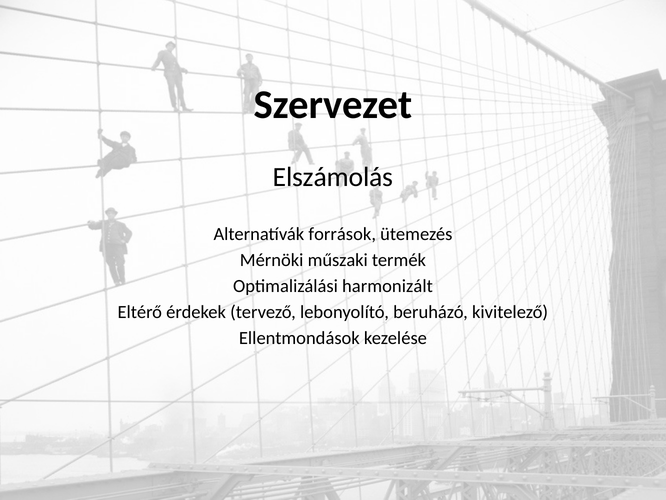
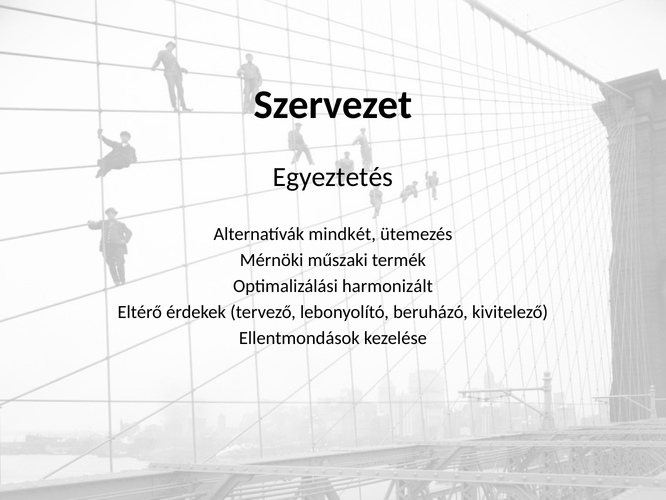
Elszámolás: Elszámolás -> Egyeztetés
források: források -> mindkét
